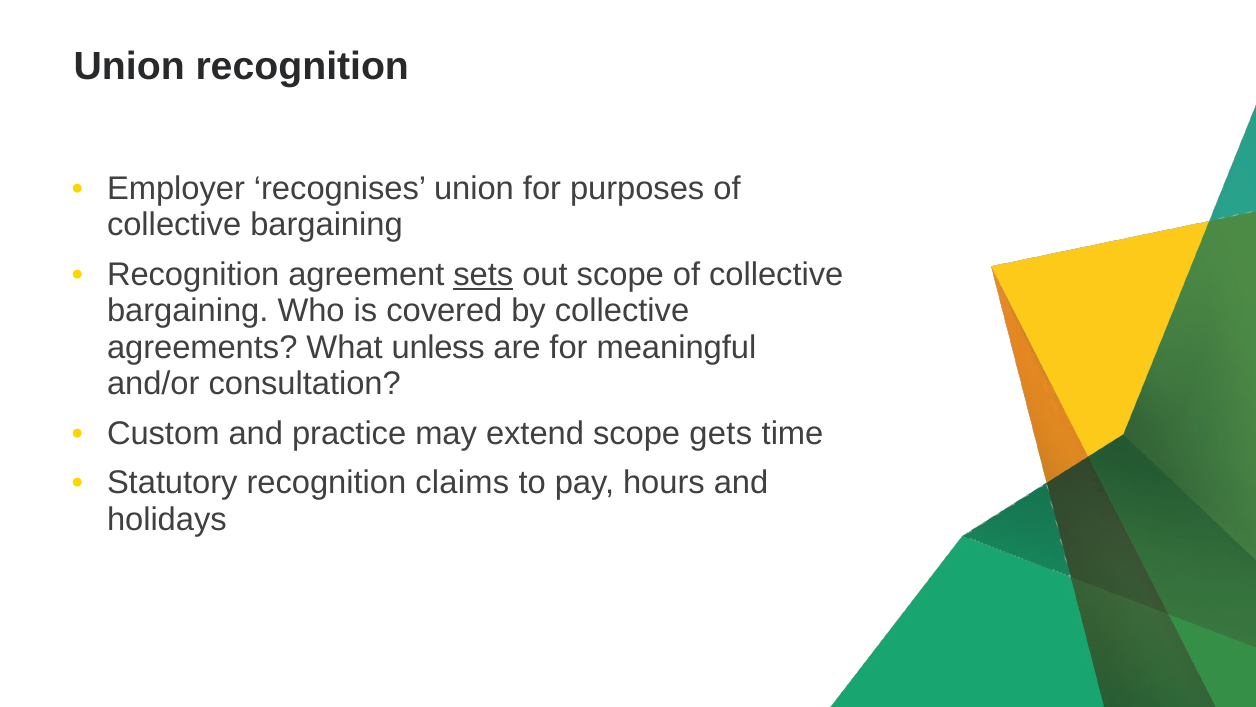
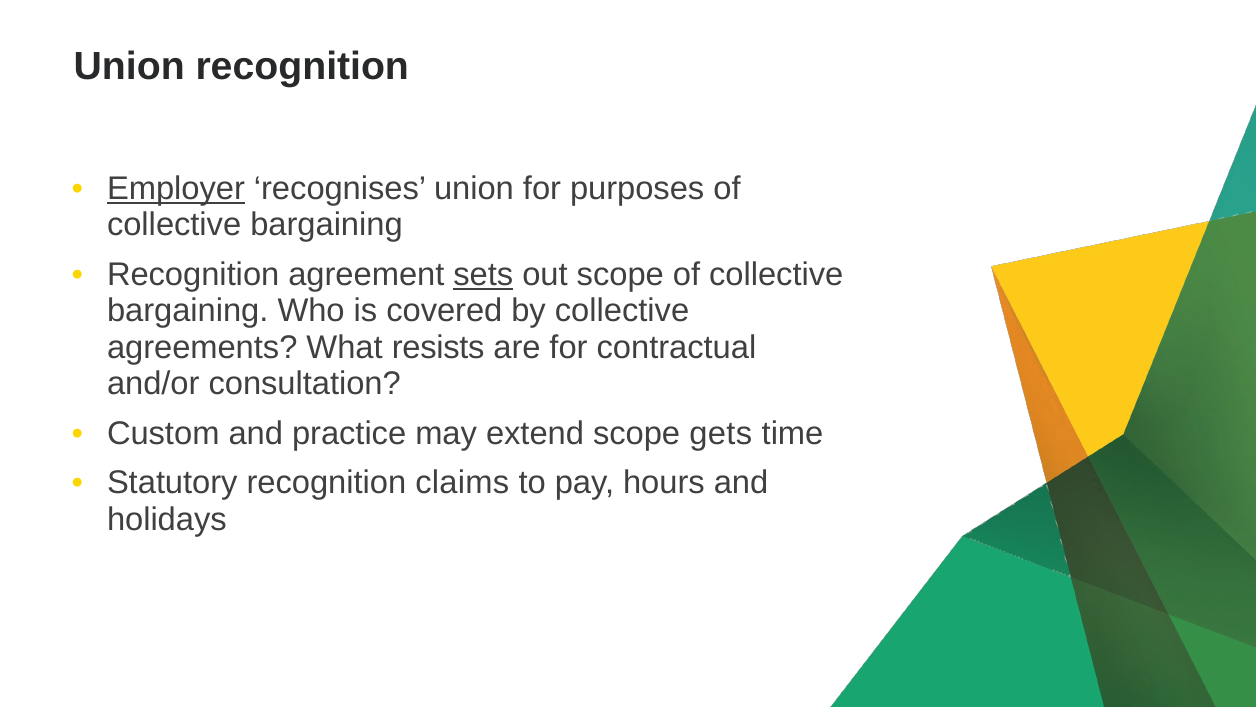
Employer underline: none -> present
unless: unless -> resists
meaningful: meaningful -> contractual
